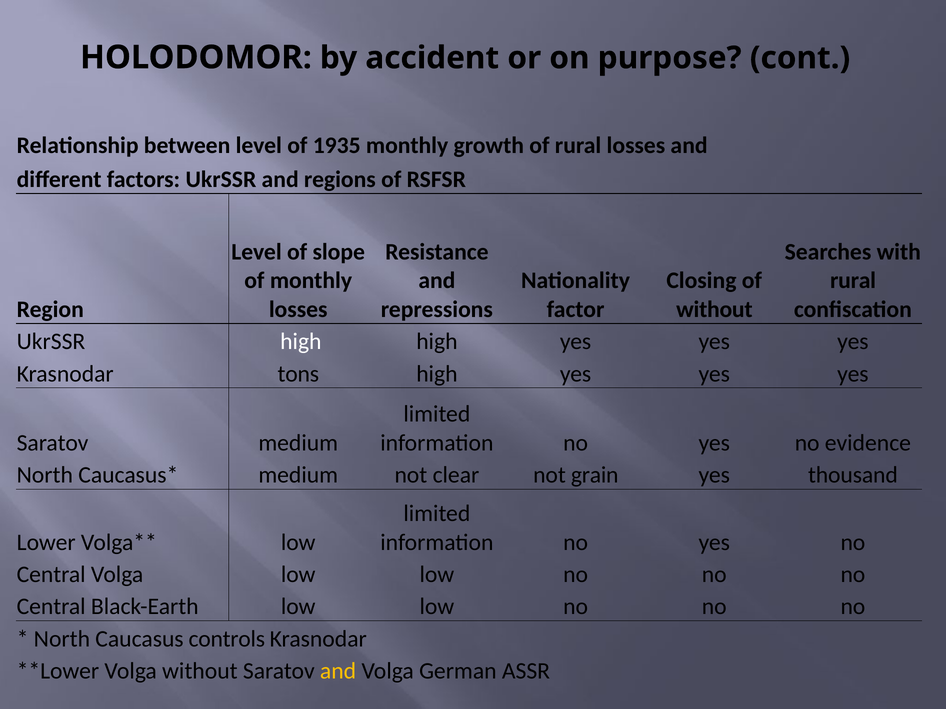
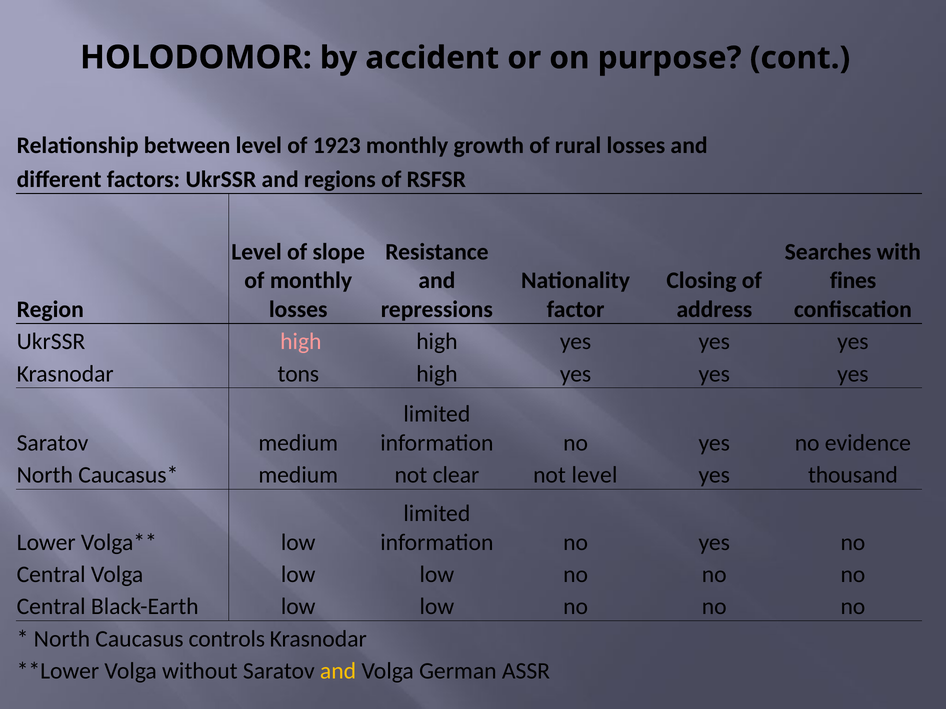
1935: 1935 -> 1923
rural at (853, 281): rural -> fines
without at (714, 310): without -> address
high at (301, 342) colour: white -> pink
not grain: grain -> level
